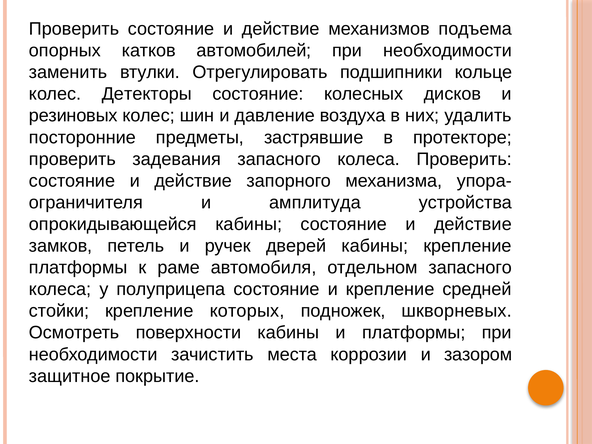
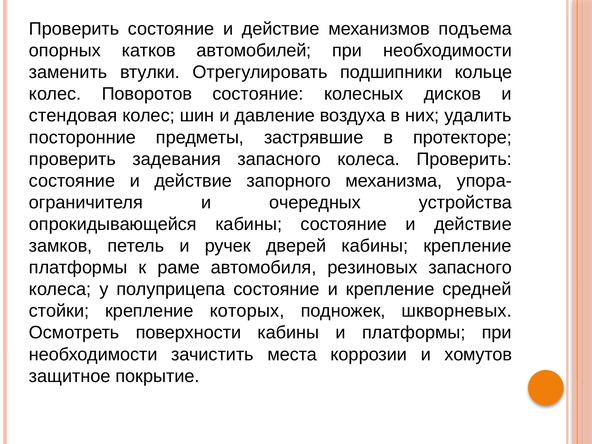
Детекторы: Детекторы -> Поворотов
резиновых: резиновых -> стендовая
амплитуда: амплитуда -> очередных
отдельном: отдельном -> резиновых
зазором: зазором -> хомутов
